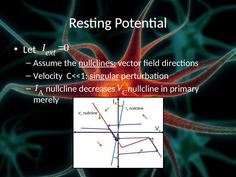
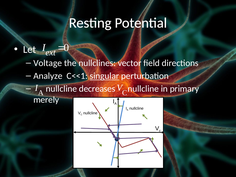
Assume: Assume -> Voltage
nullclines underline: present -> none
Velocity: Velocity -> Analyze
